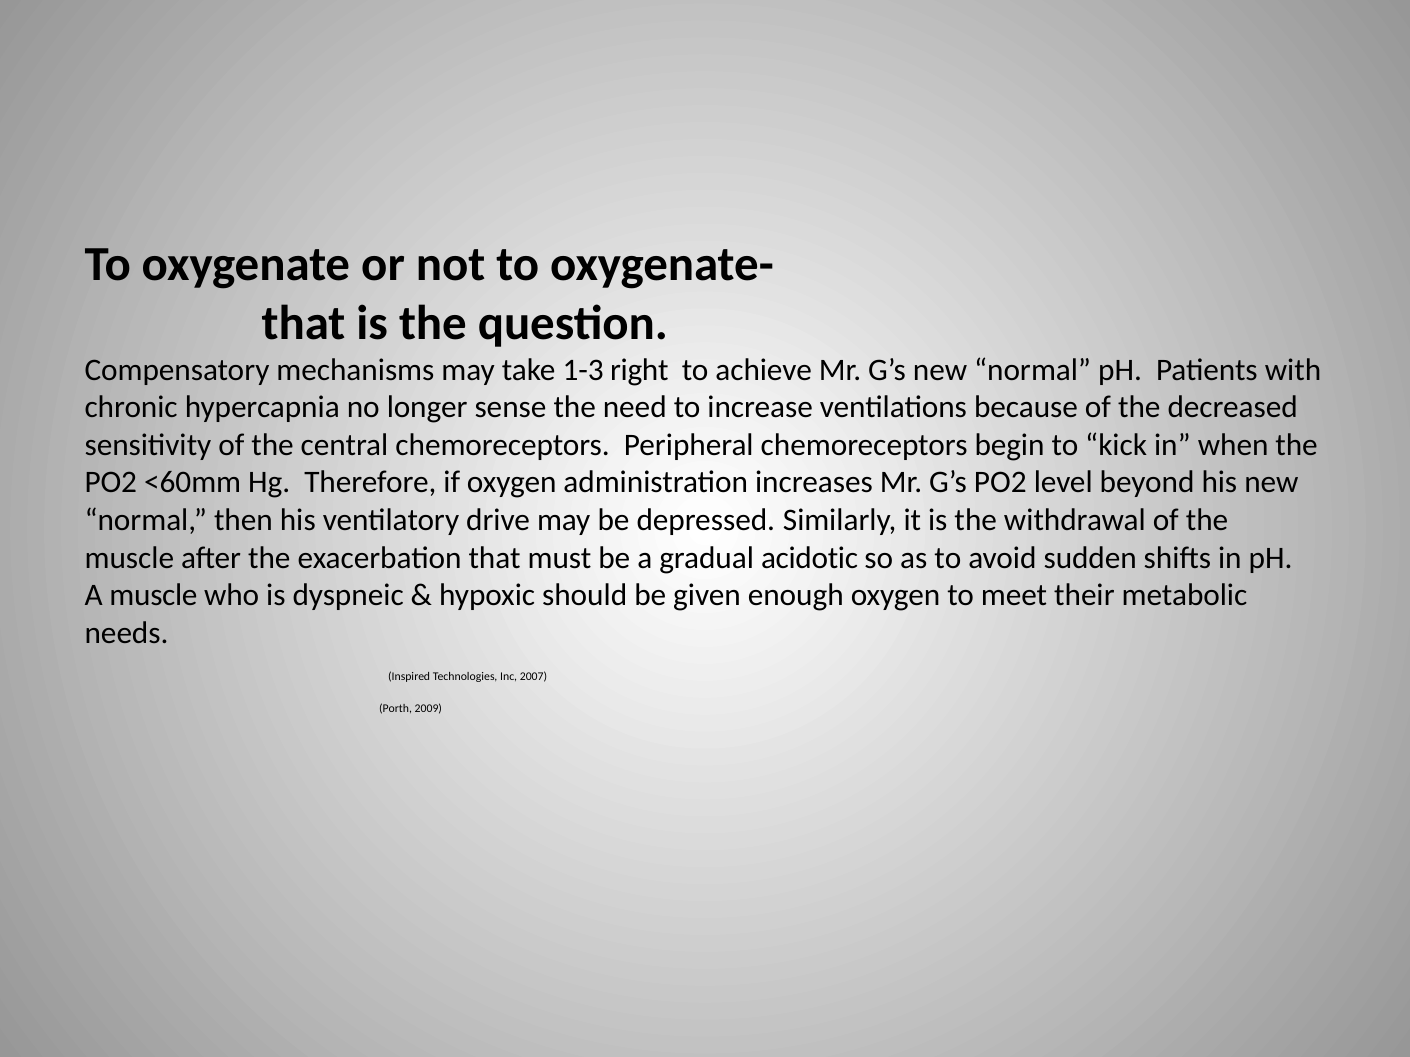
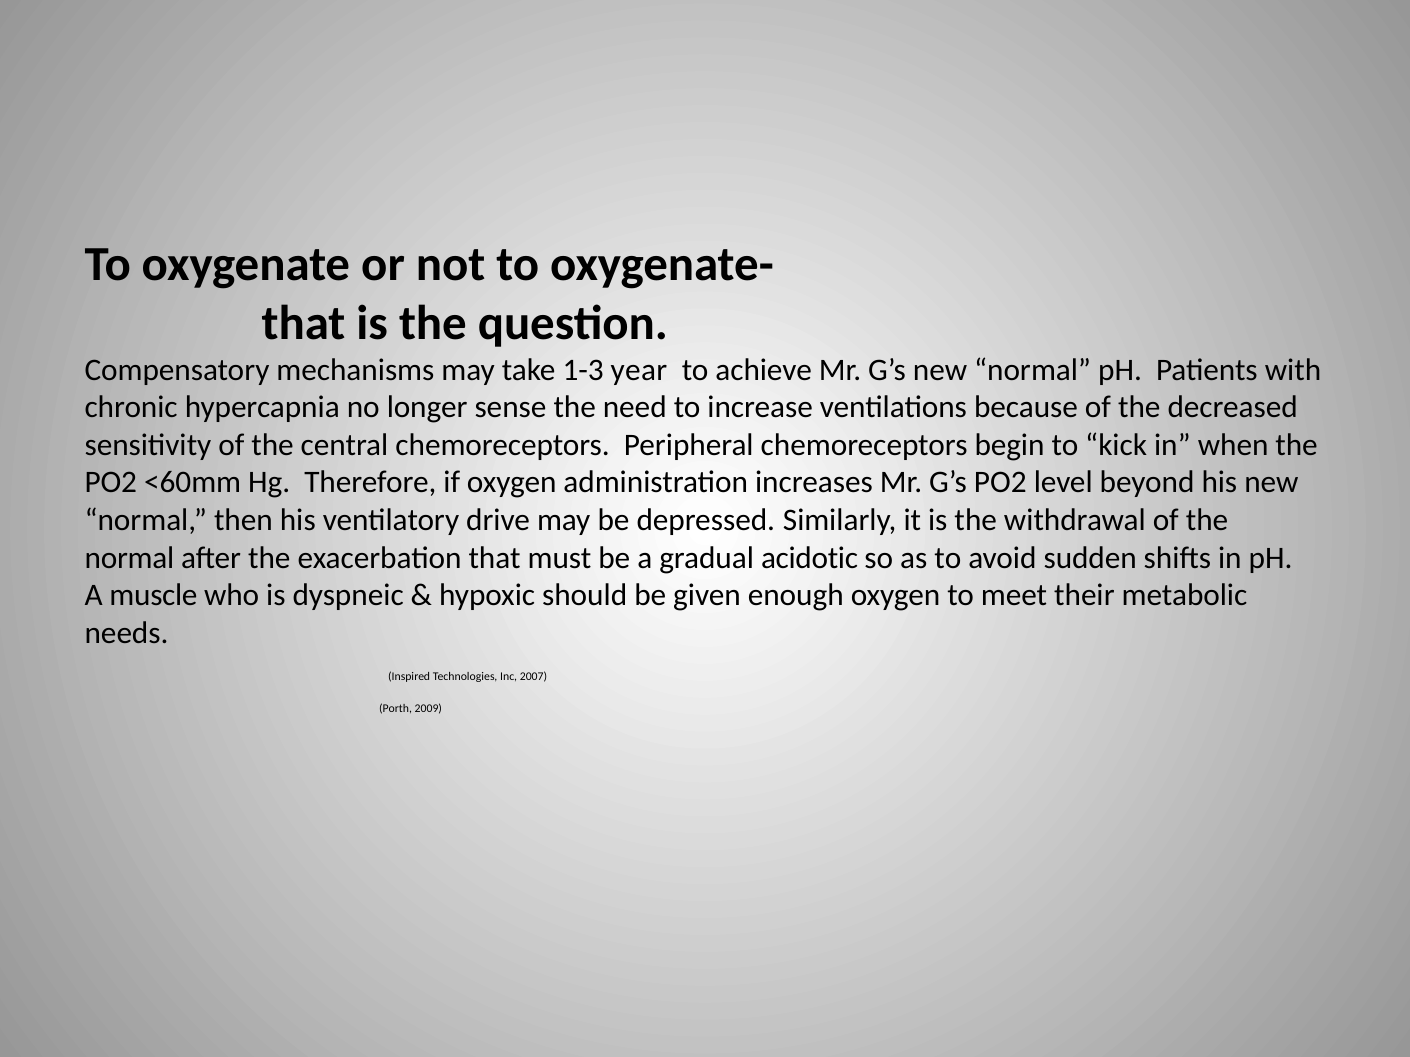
right: right -> year
muscle at (129, 558): muscle -> normal
